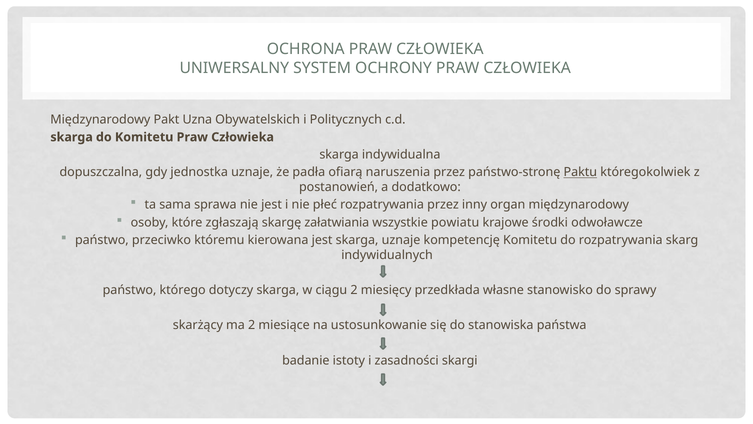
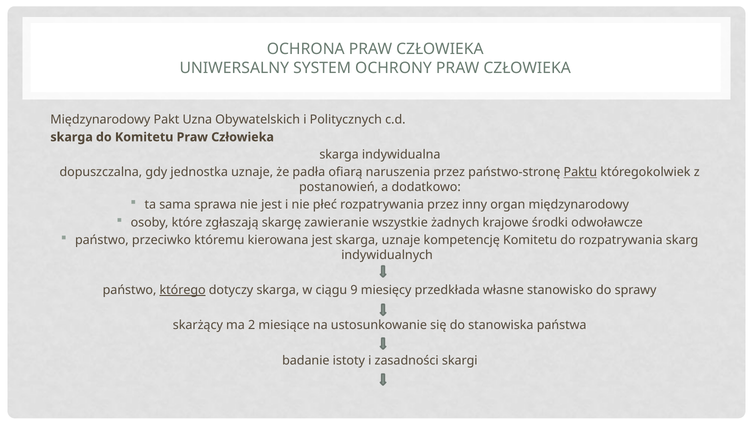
załatwiania: załatwiania -> zawieranie
powiatu: powiatu -> żadnych
którego underline: none -> present
ciągu 2: 2 -> 9
